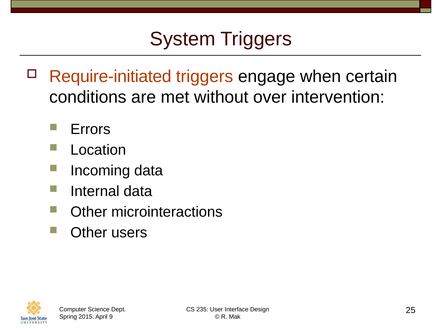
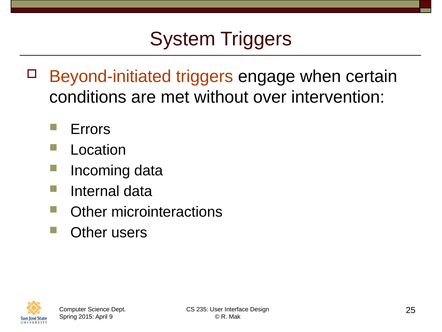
Require-initiated: Require-initiated -> Beyond-initiated
